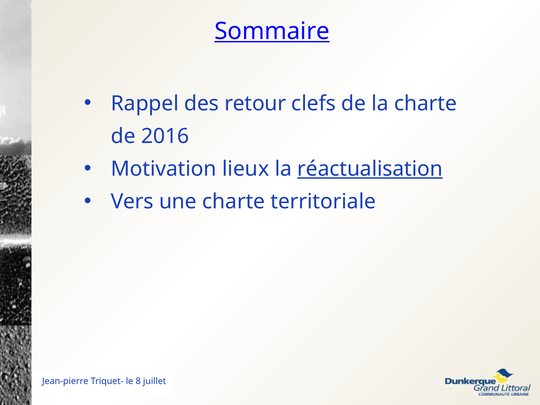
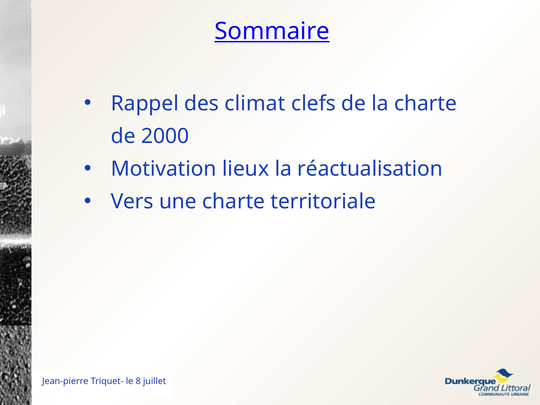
retour: retour -> climat
2016: 2016 -> 2000
réactualisation underline: present -> none
